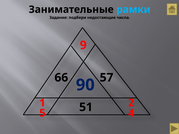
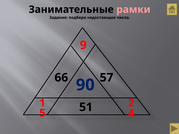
рамки colour: light blue -> pink
